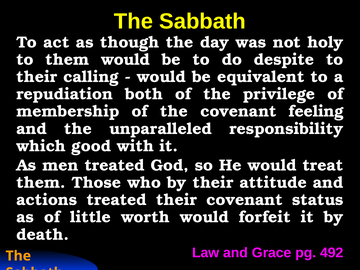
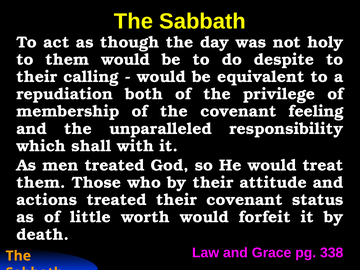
good: good -> shall
492: 492 -> 338
